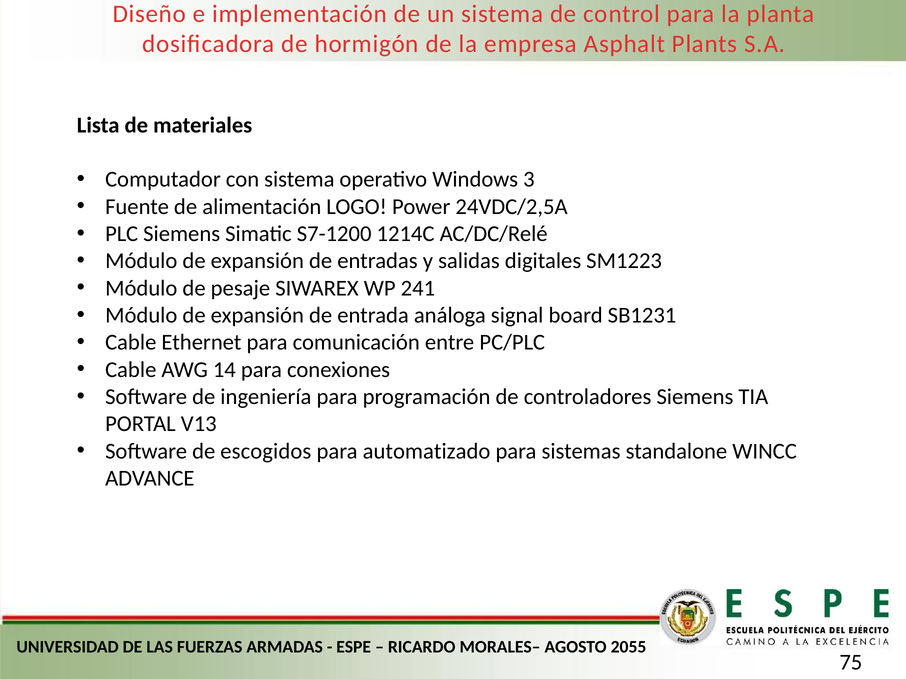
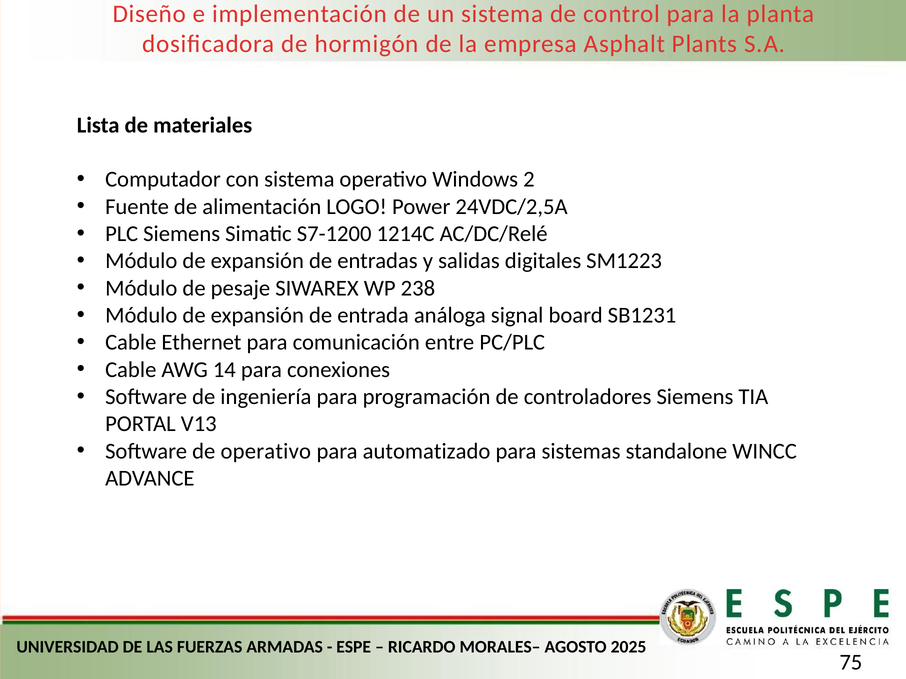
3: 3 -> 2
241: 241 -> 238
de escogidos: escogidos -> operativo
2055: 2055 -> 2025
